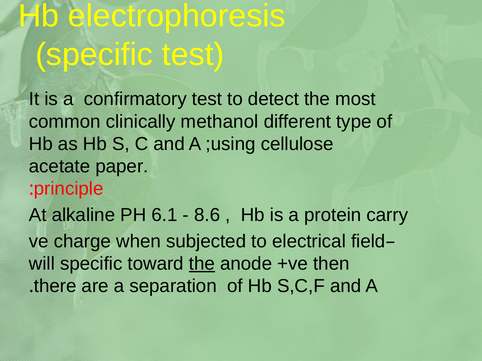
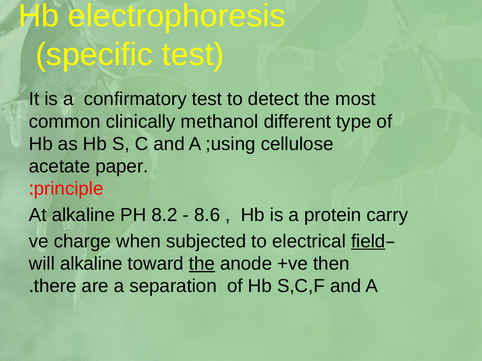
6.1: 6.1 -> 8.2
field underline: none -> present
will specific: specific -> alkaline
